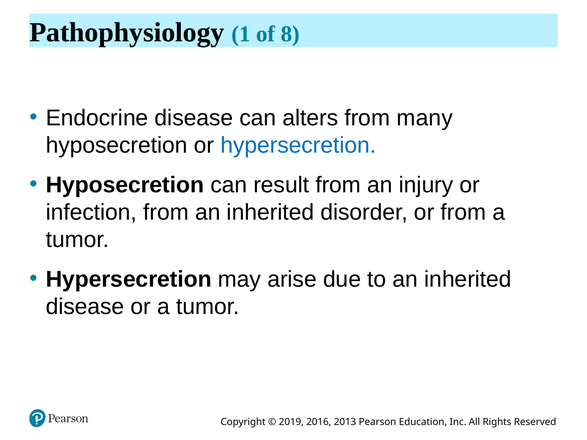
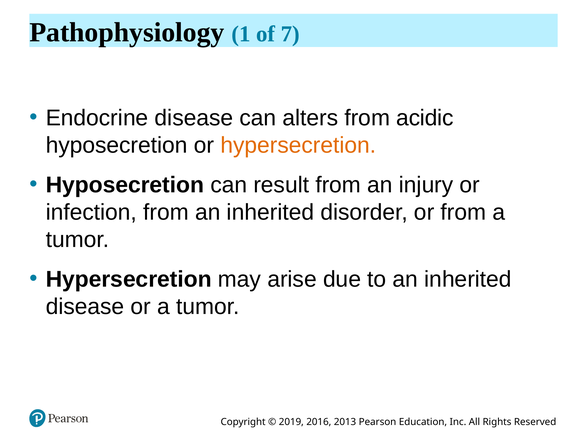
8: 8 -> 7
many: many -> acidic
hypersecretion at (298, 145) colour: blue -> orange
